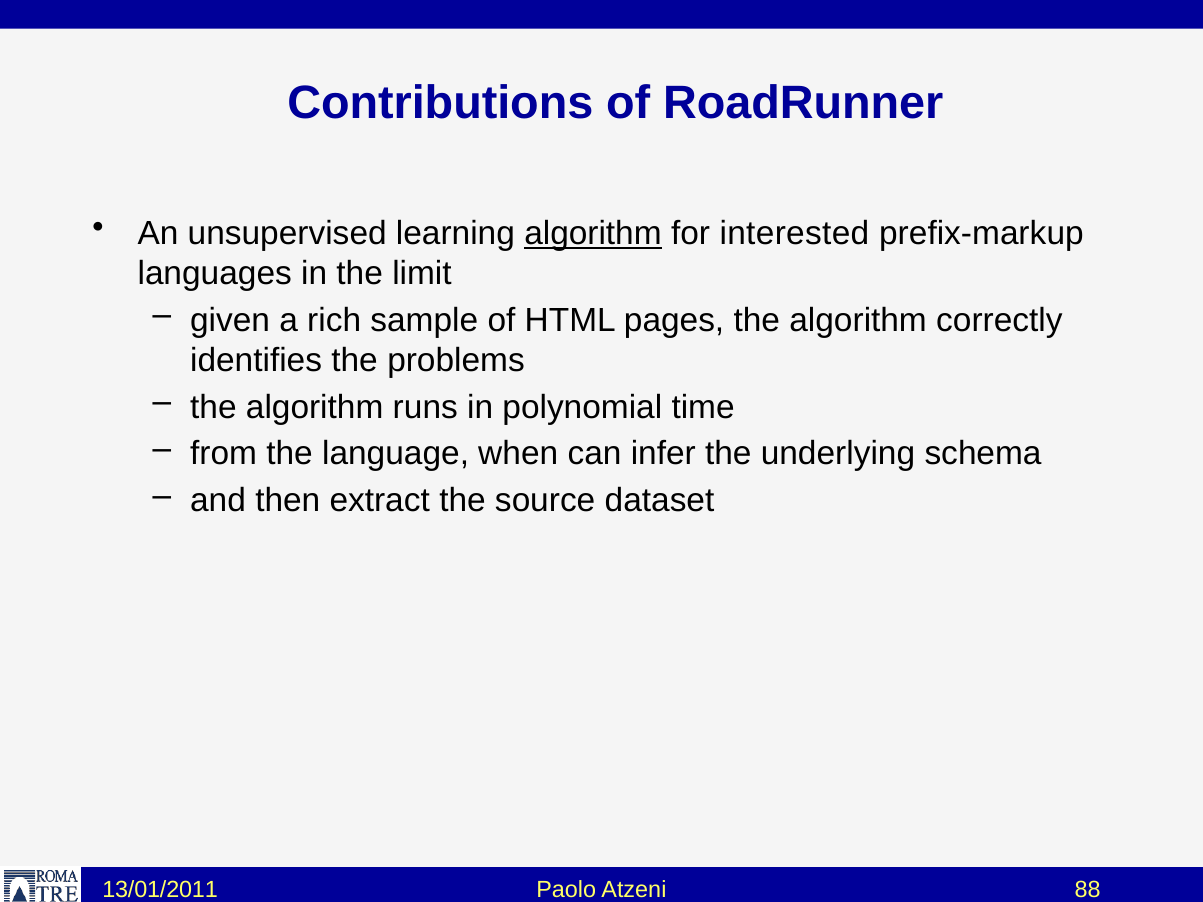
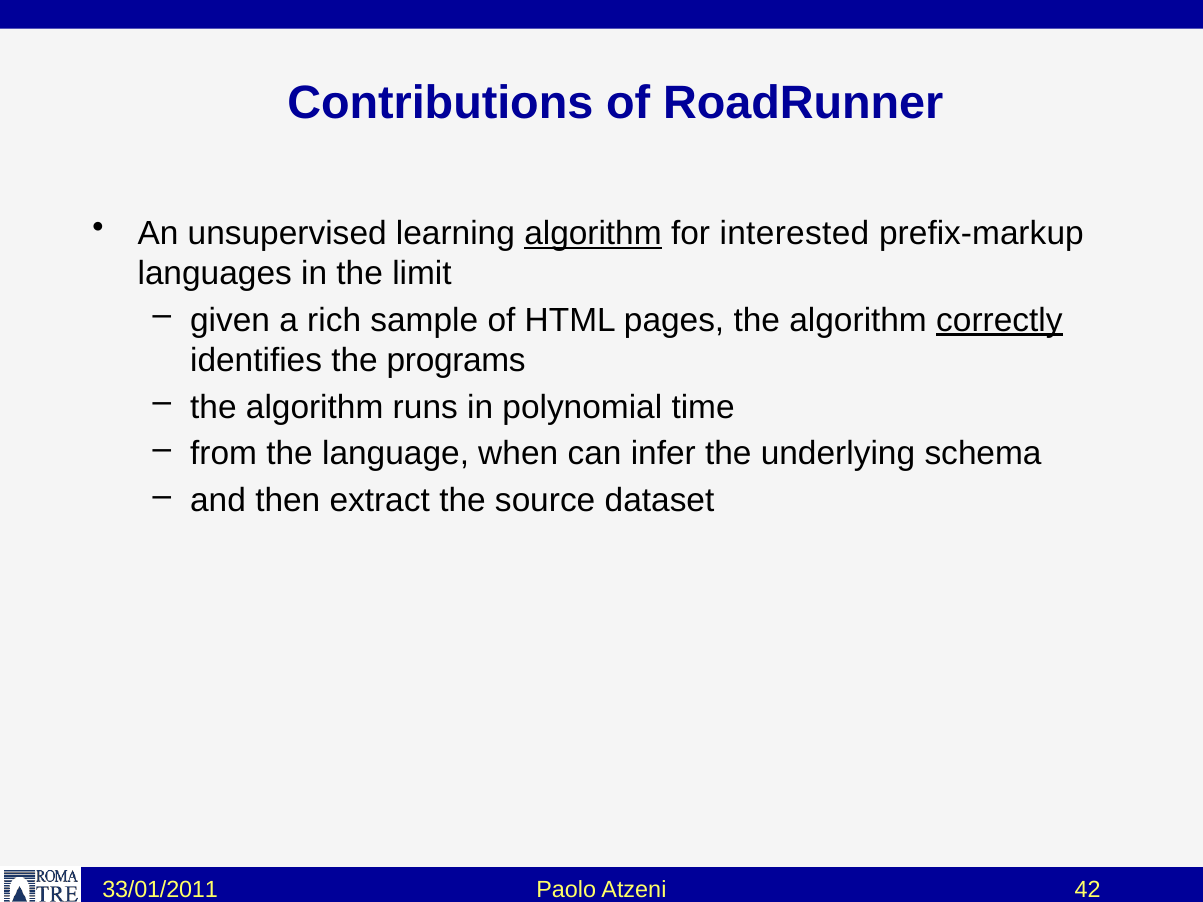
correctly underline: none -> present
problems: problems -> programs
13/01/2011: 13/01/2011 -> 33/01/2011
88: 88 -> 42
